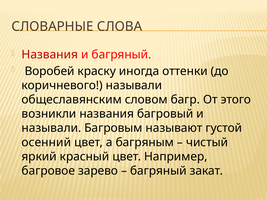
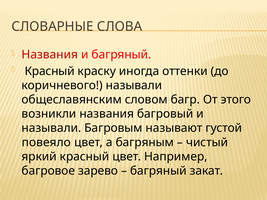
Воробей at (50, 71): Воробей -> Красный
осенний: осенний -> повеяло
